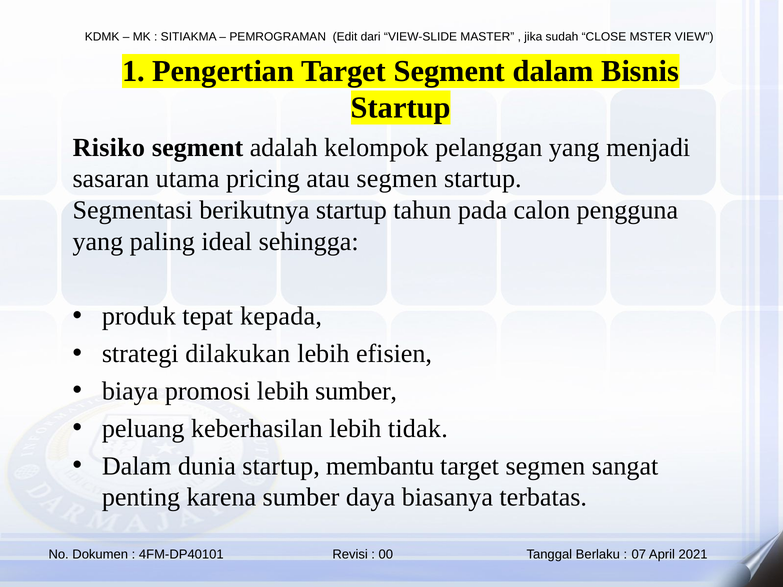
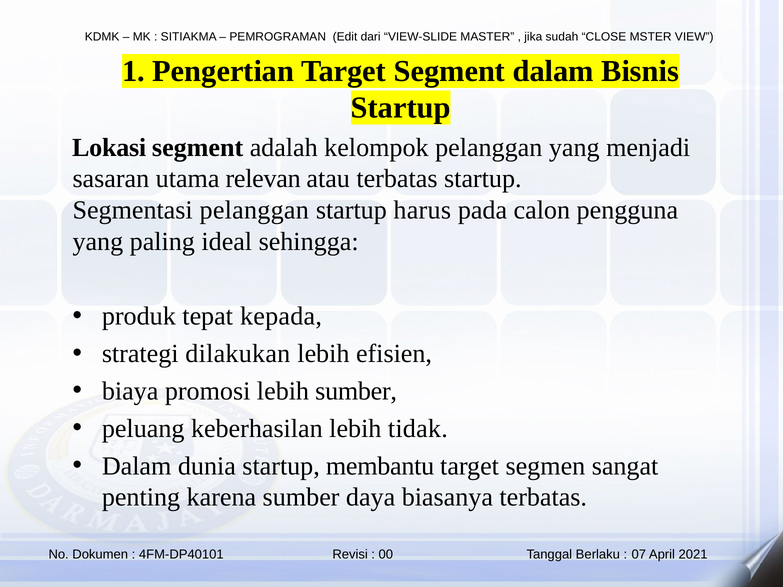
Risiko: Risiko -> Lokasi
pricing: pricing -> relevan
atau segmen: segmen -> terbatas
Segmentasi berikutnya: berikutnya -> pelanggan
tahun: tahun -> harus
